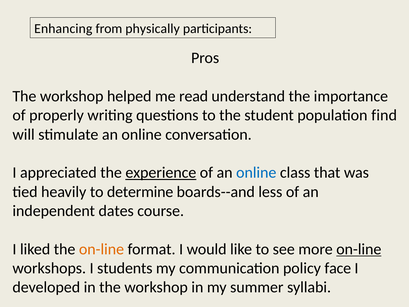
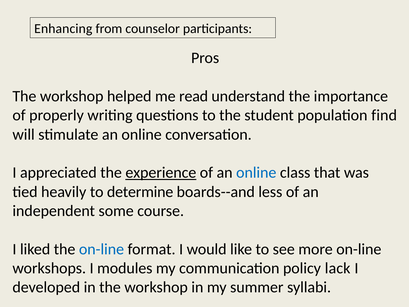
physically: physically -> counselor
dates: dates -> some
on-line at (101, 249) colour: orange -> blue
on-line at (359, 249) underline: present -> none
students: students -> modules
face: face -> lack
